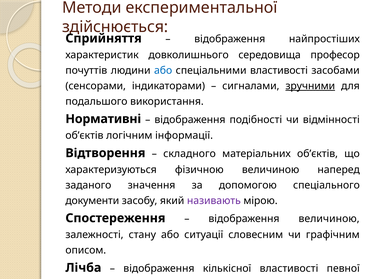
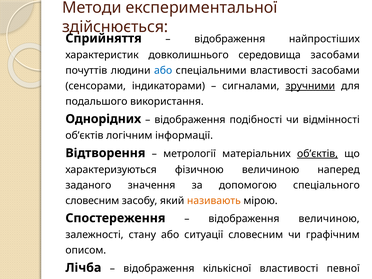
середовища професор: професор -> засобами
Нормативні at (103, 119): Нормативні -> Однорідних
складного: складного -> метрології
об’єктів at (318, 154) underline: none -> present
документи at (92, 201): документи -> словесним
називають colour: purple -> orange
